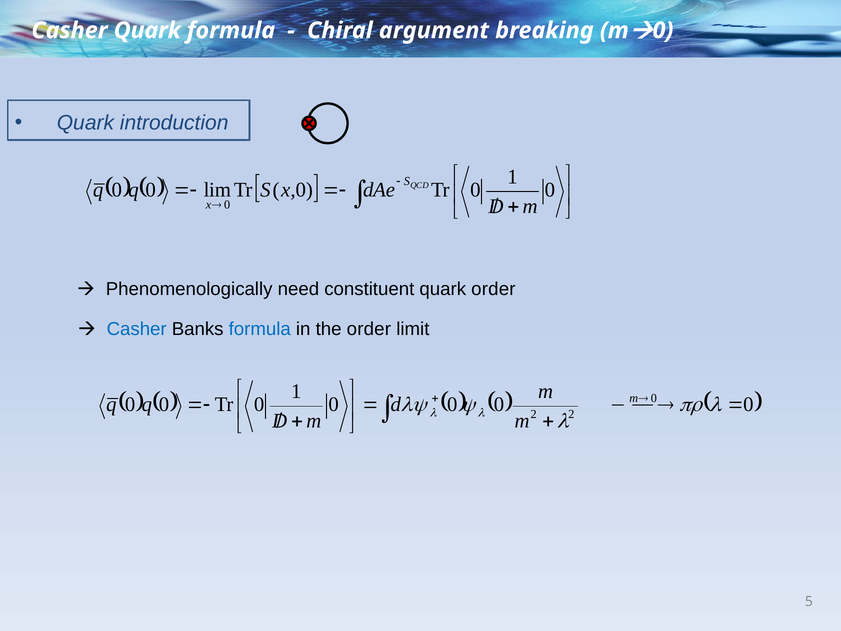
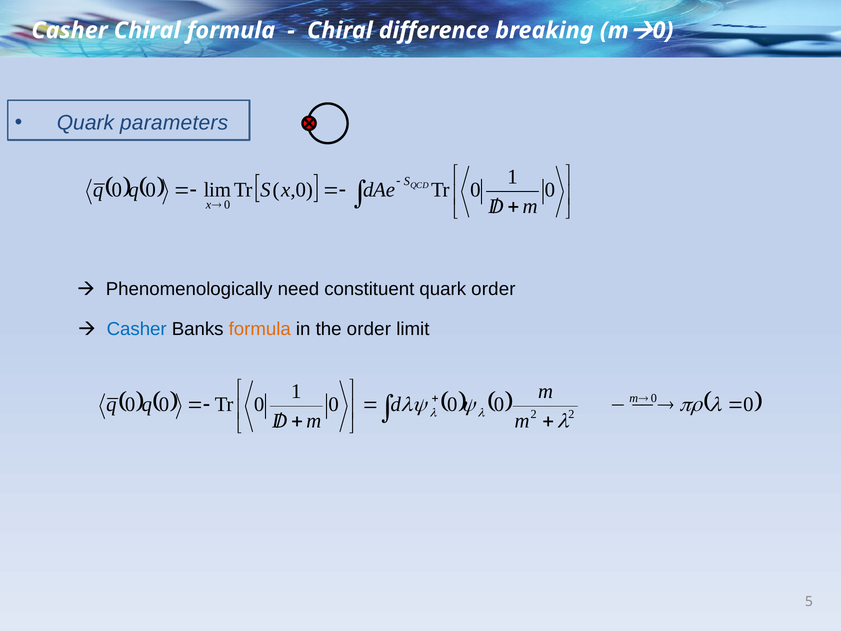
Casher Quark: Quark -> Chiral
argument: argument -> difference
introduction: introduction -> parameters
formula at (260, 329) colour: blue -> orange
